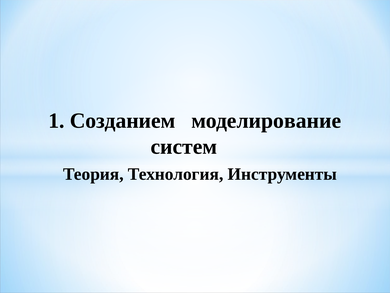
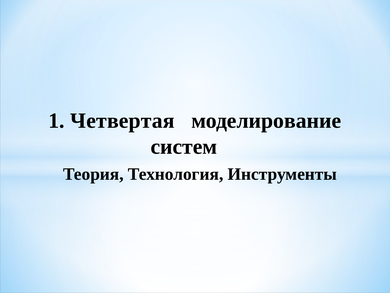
Созданием: Созданием -> Четвертая
